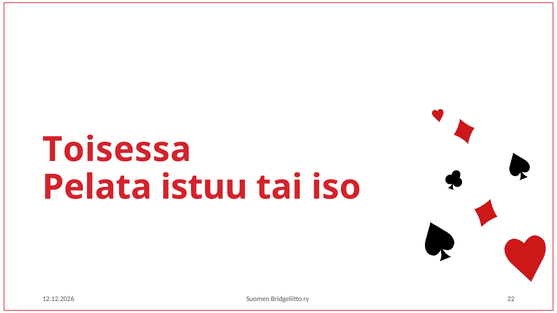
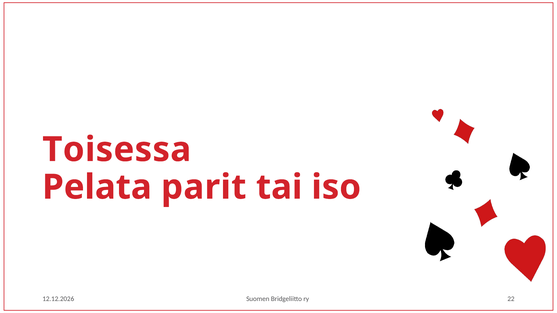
istuu: istuu -> parit
